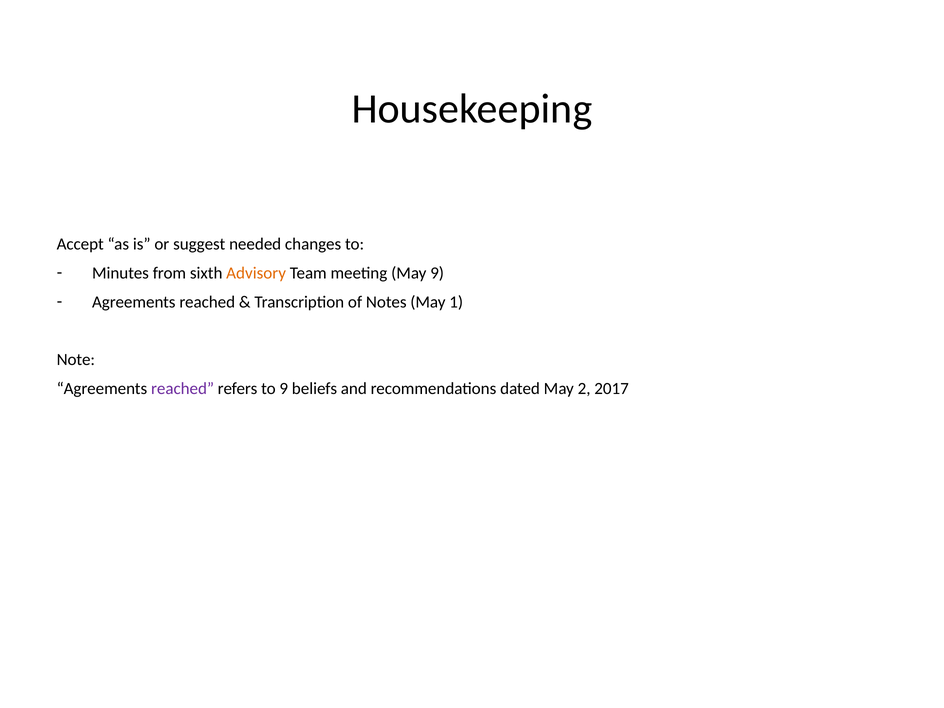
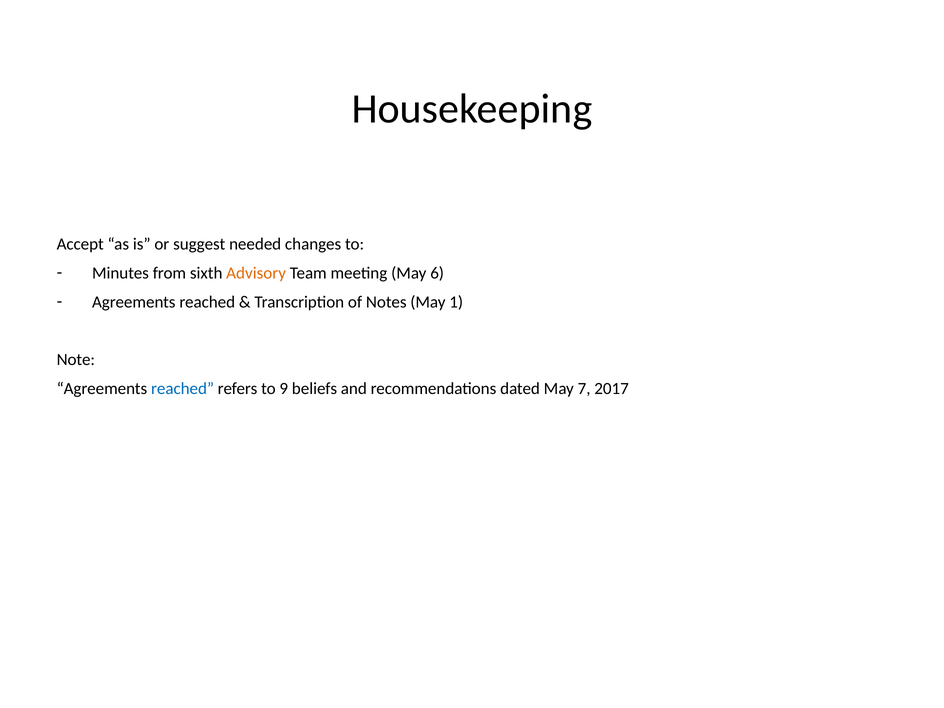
May 9: 9 -> 6
reached at (183, 389) colour: purple -> blue
2: 2 -> 7
